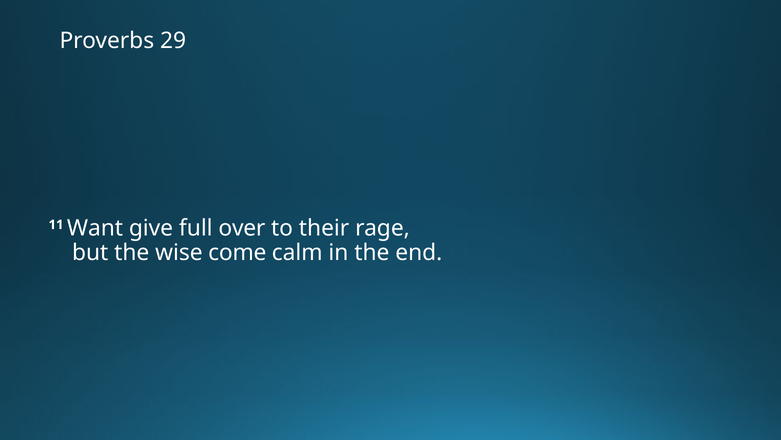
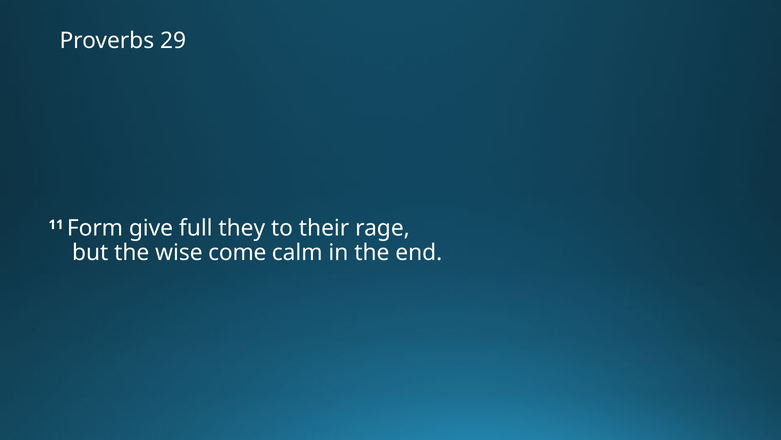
Want: Want -> Form
over: over -> they
